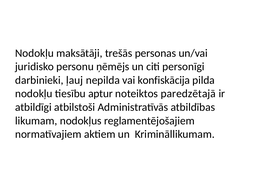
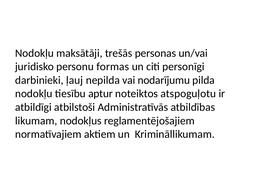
ņēmējs: ņēmējs -> formas
konfiskācija: konfiskācija -> nodarījumu
paredzētajā: paredzētajā -> atspoguļotu
